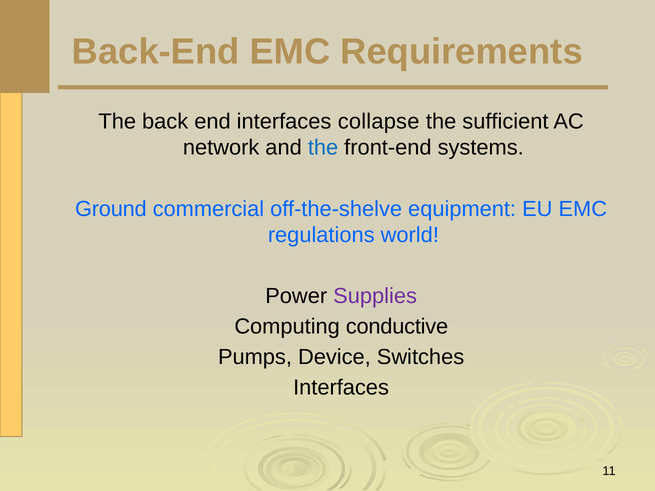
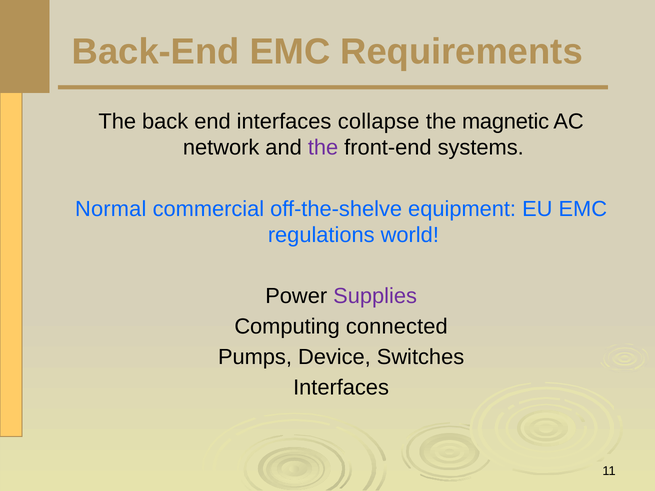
sufficient: sufficient -> magnetic
the at (323, 148) colour: blue -> purple
Ground: Ground -> Normal
conductive: conductive -> connected
